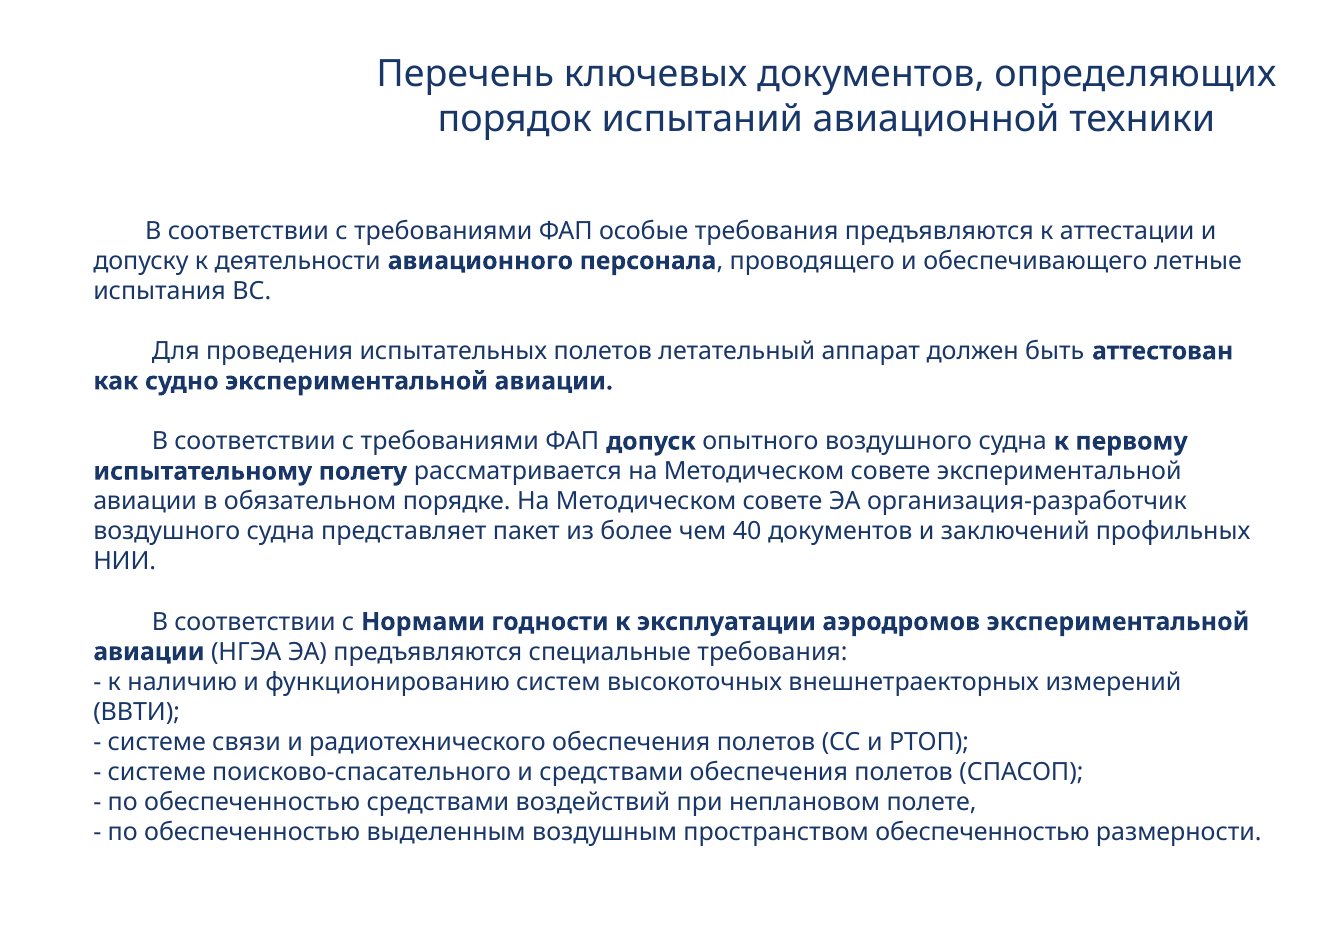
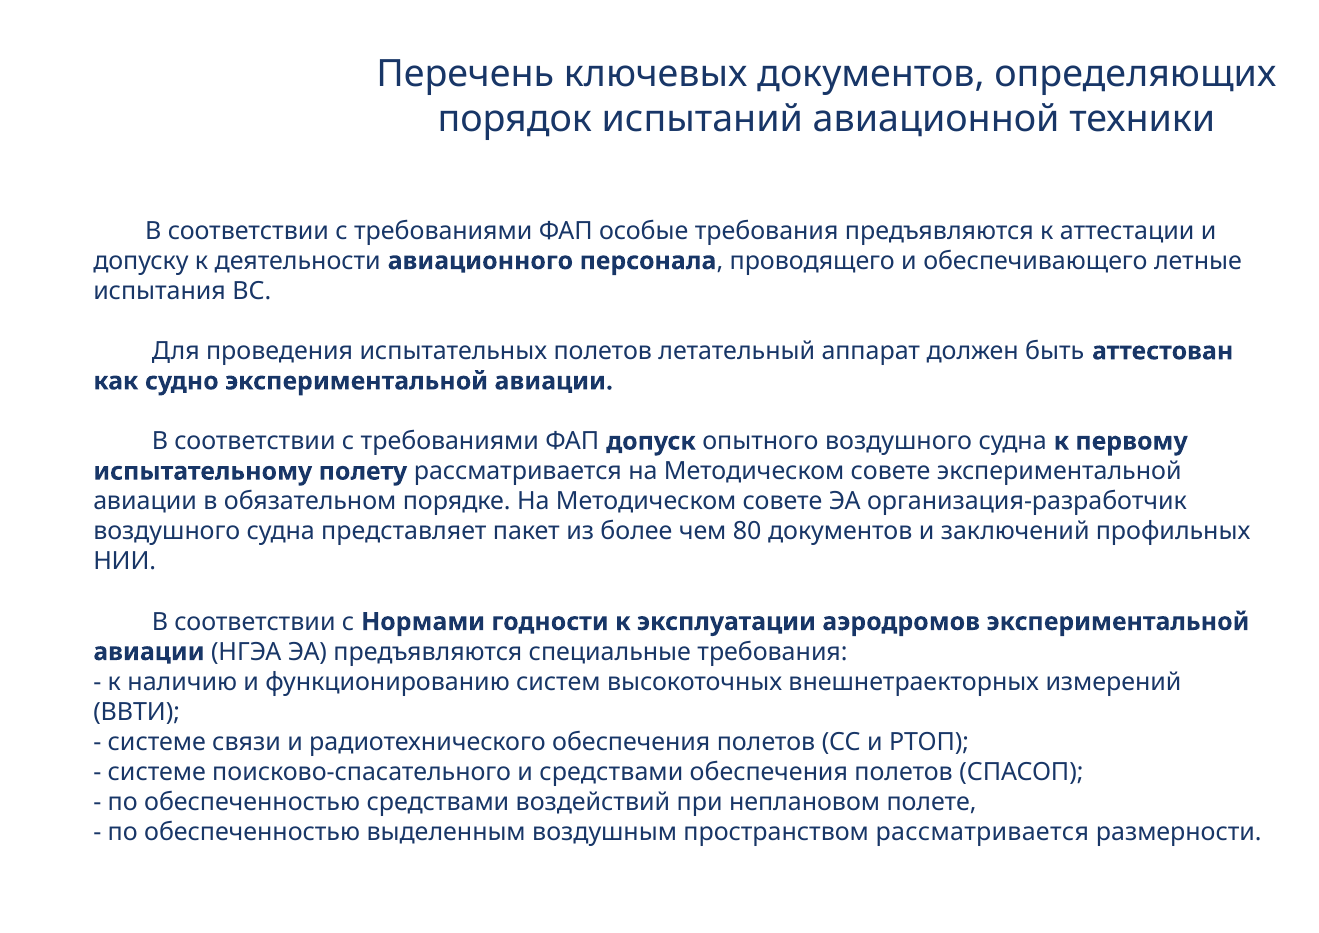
40: 40 -> 80
пространством обеспеченностью: обеспеченностью -> рассматривается
